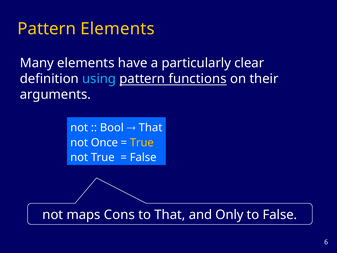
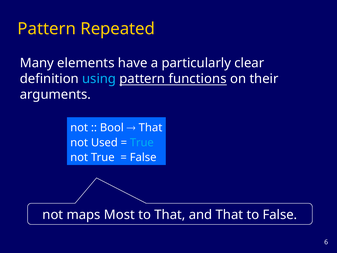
Pattern Elements: Elements -> Repeated
Once: Once -> Used
True at (142, 142) colour: yellow -> light blue
Cons: Cons -> Most
and Only: Only -> That
